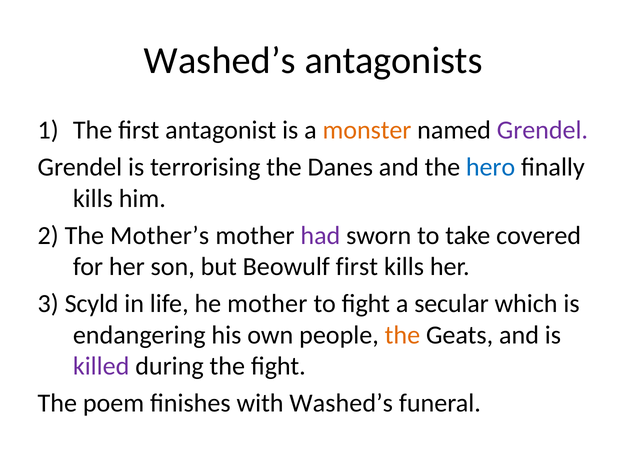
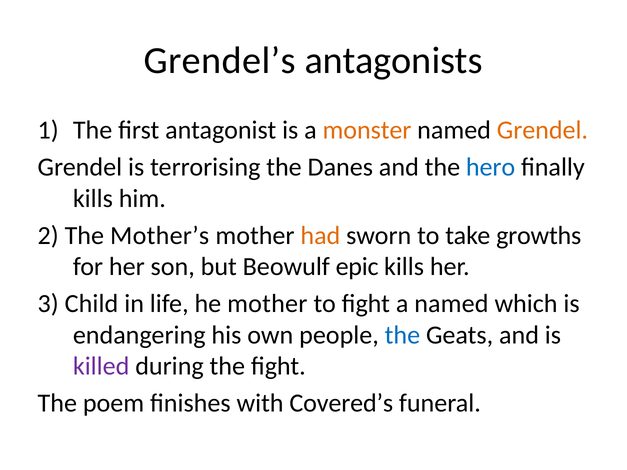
Washed’s at (220, 61): Washed’s -> Grendel’s
Grendel at (542, 130) colour: purple -> orange
had colour: purple -> orange
covered: covered -> growths
Beowulf first: first -> epic
Scyld: Scyld -> Child
a secular: secular -> named
the at (402, 335) colour: orange -> blue
with Washed’s: Washed’s -> Covered’s
